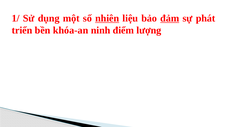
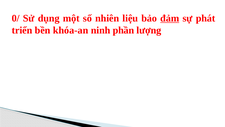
1/: 1/ -> 0/
nhiên underline: present -> none
điểm: điểm -> phần
